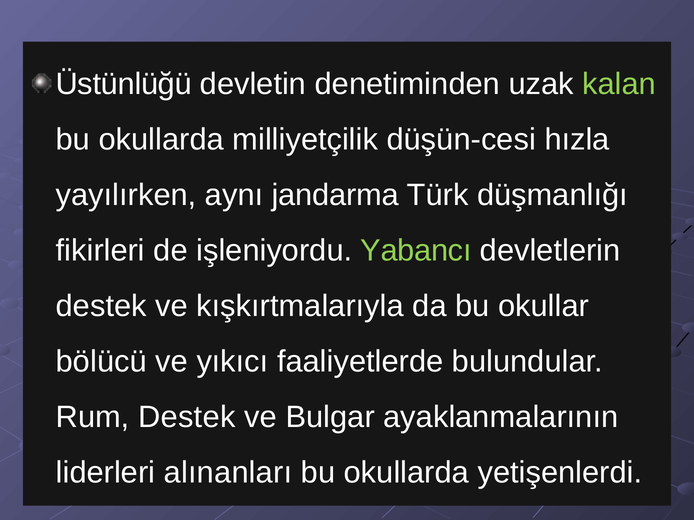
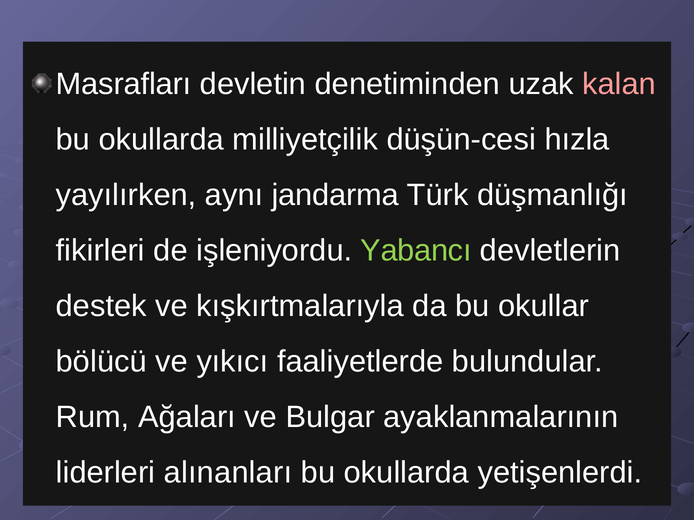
Üstünlüğü: Üstünlüğü -> Masrafları
kalan colour: light green -> pink
Rum Destek: Destek -> Ağaları
